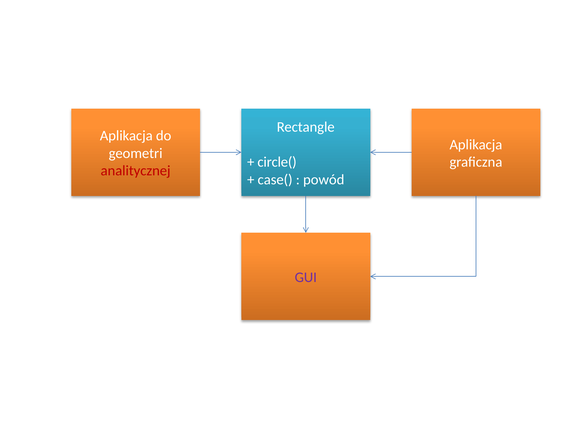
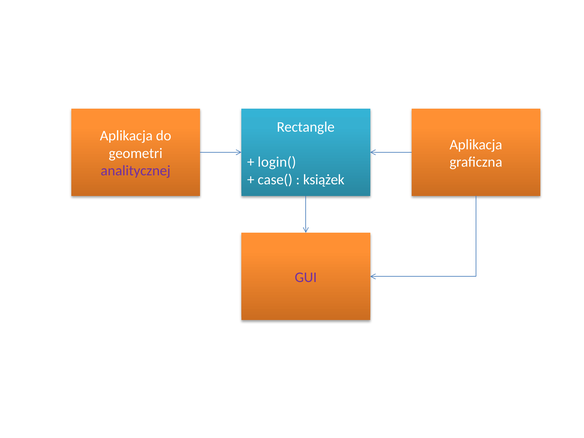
circle(: circle( -> login(
analitycznej colour: red -> purple
powód: powód -> książek
